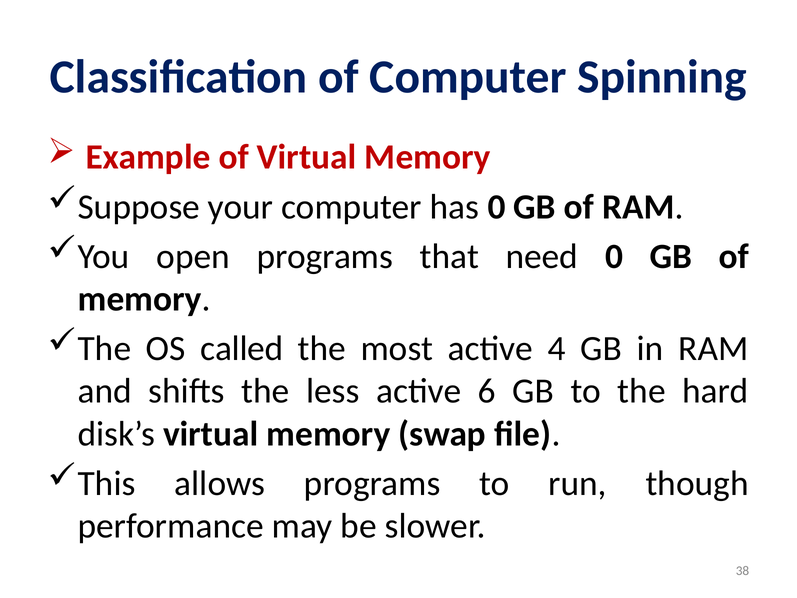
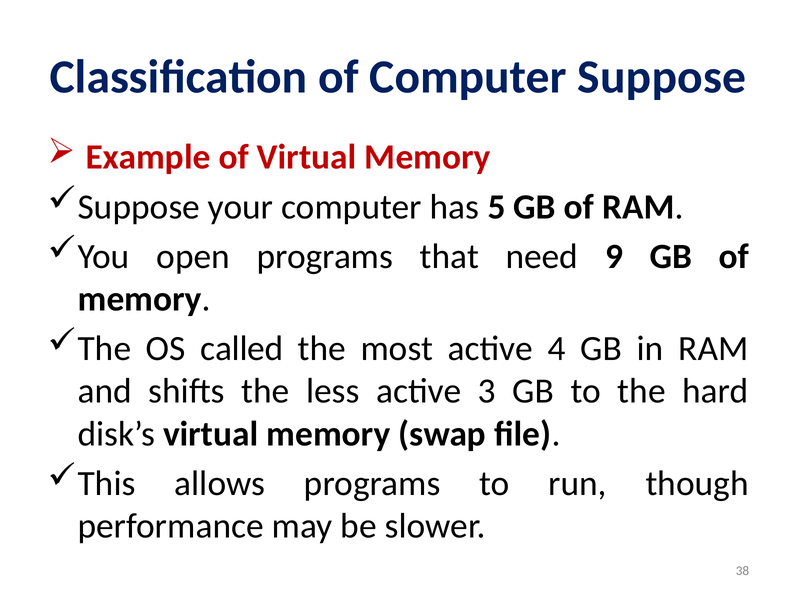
Computer Spinning: Spinning -> Suppose
has 0: 0 -> 5
need 0: 0 -> 9
6: 6 -> 3
